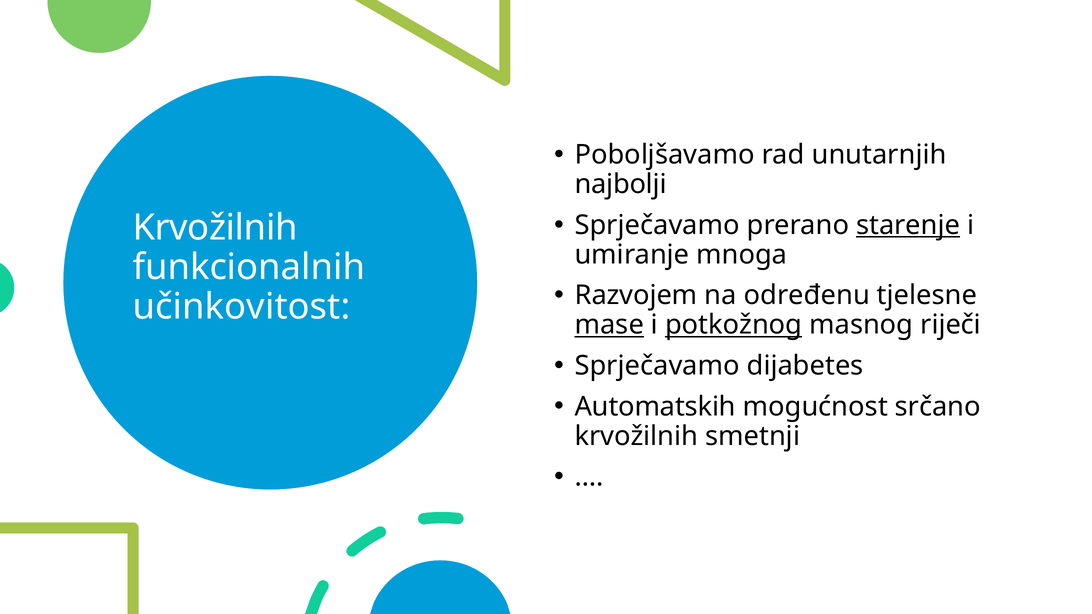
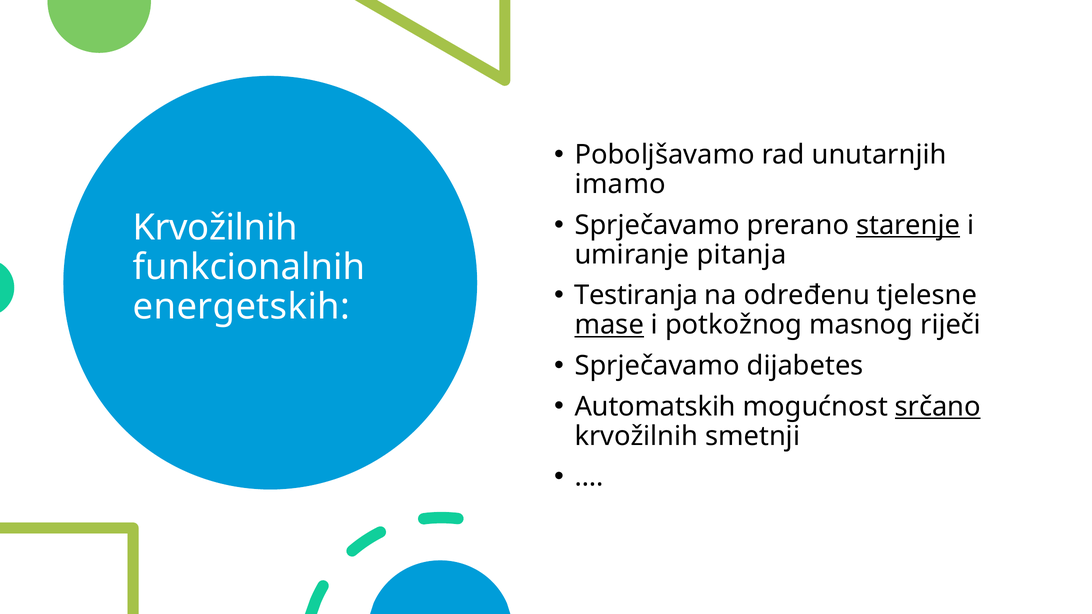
najbolji: najbolji -> imamo
mnoga: mnoga -> pitanja
Razvojem: Razvojem -> Testiranja
učinkovitost: učinkovitost -> energetskih
potkožnog underline: present -> none
srčano underline: none -> present
